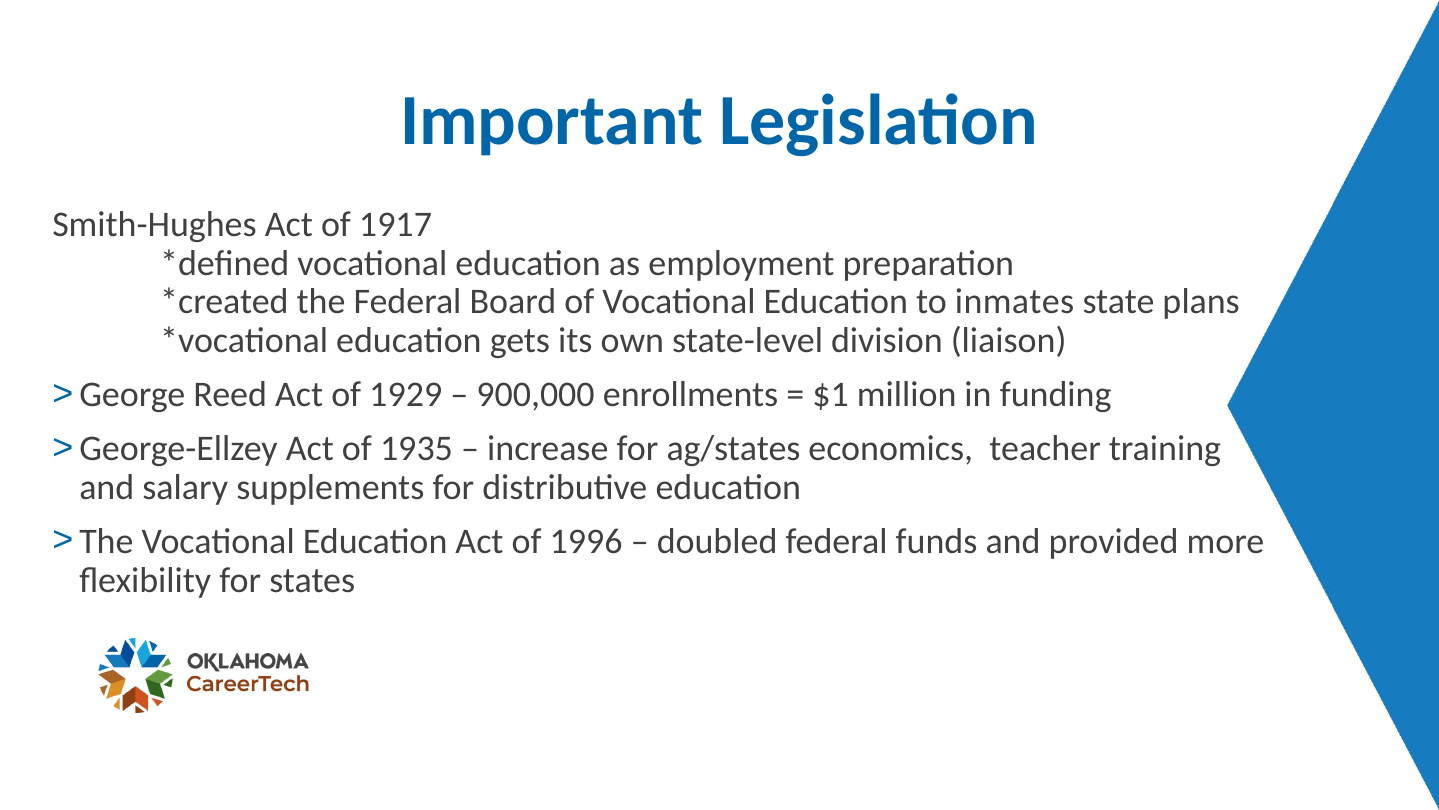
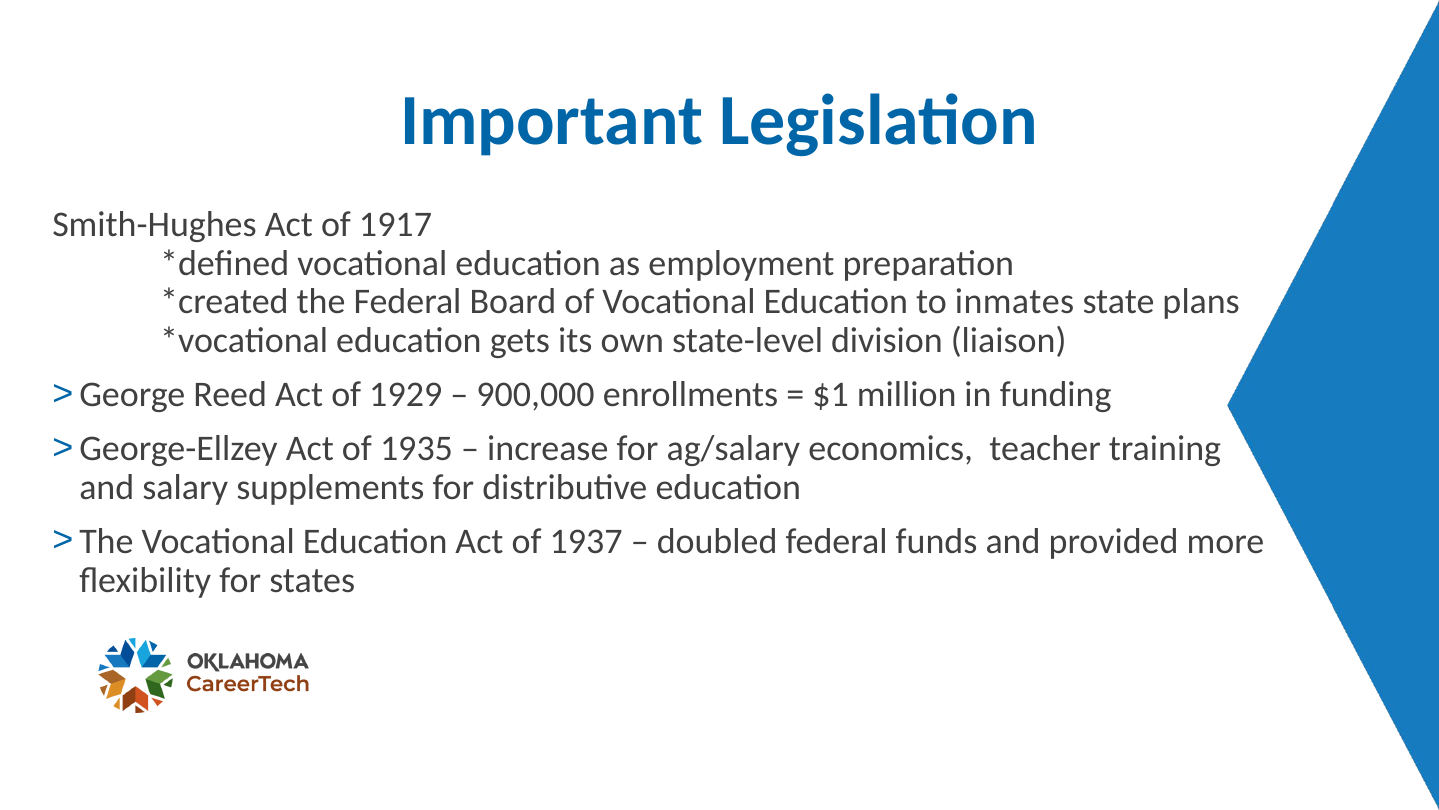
ag/states: ag/states -> ag/salary
1996: 1996 -> 1937
